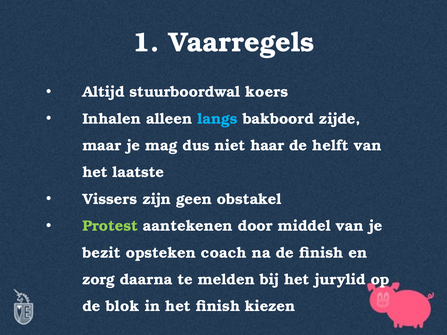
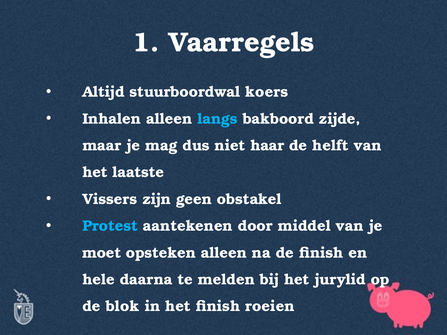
Protest colour: light green -> light blue
bezit: bezit -> moet
opsteken coach: coach -> alleen
zorg: zorg -> hele
kiezen: kiezen -> roeien
